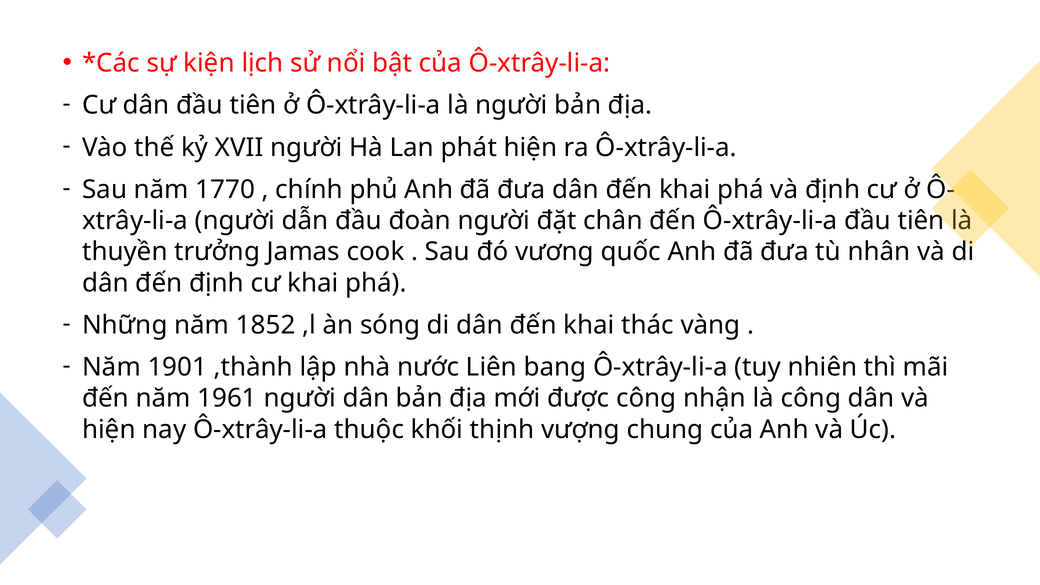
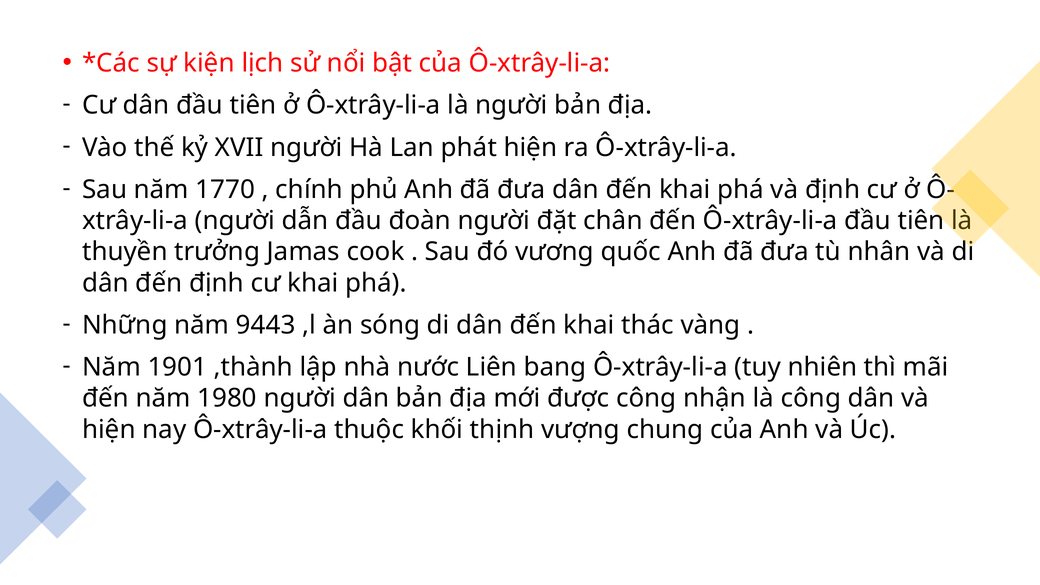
1852: 1852 -> 9443
1961: 1961 -> 1980
